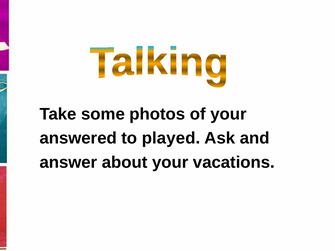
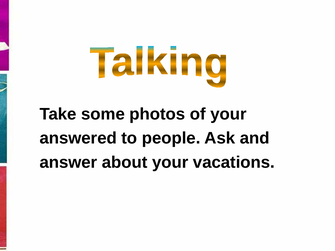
played: played -> people
